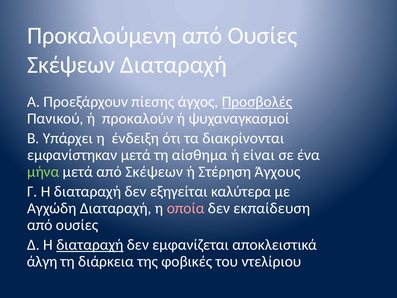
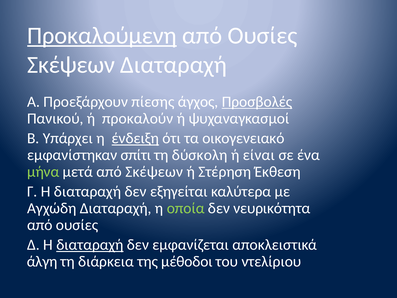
Προκαλούμενη underline: none -> present
ένδειξη underline: none -> present
διακρίνονται: διακρίνονται -> οικογενειακό
εμφανίστηκαν μετά: μετά -> σπίτι
αίσθημα: αίσθημα -> δύσκολη
Άγχους: Άγχους -> Έκθεση
οποία colour: pink -> light green
εκπαίδευση: εκπαίδευση -> νευρικότητα
φοβικές: φοβικές -> μέθοδοι
